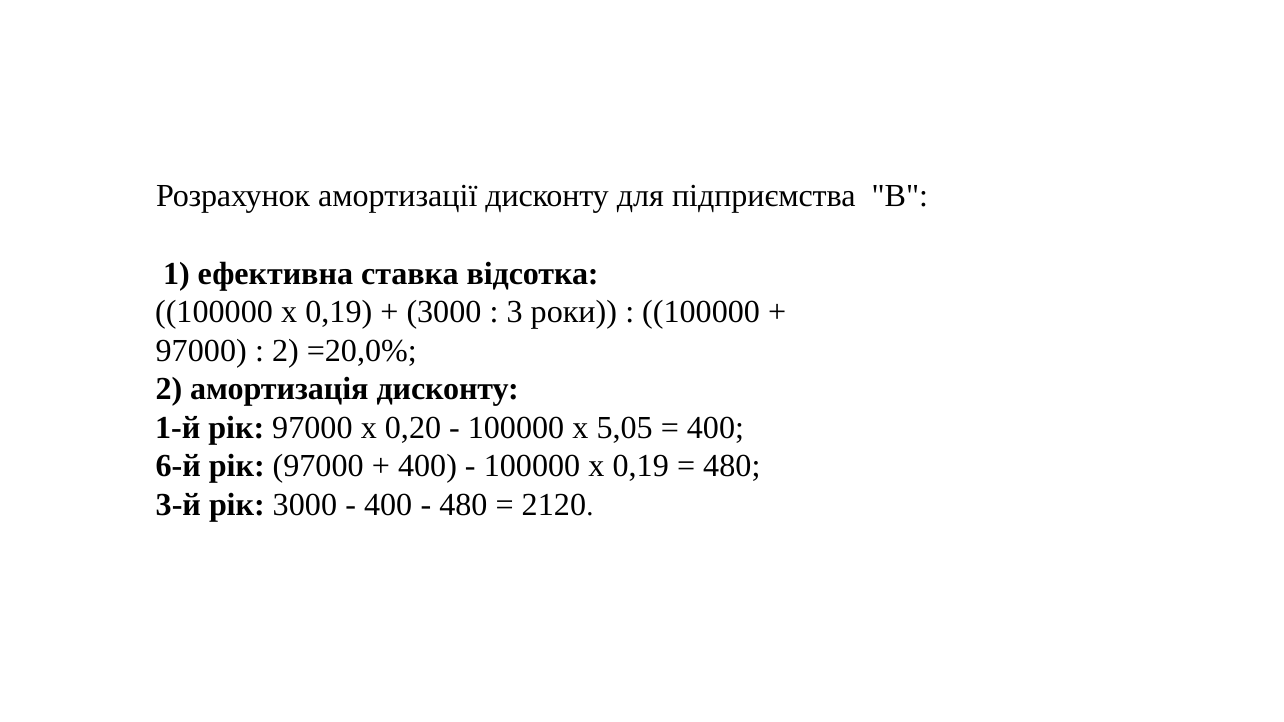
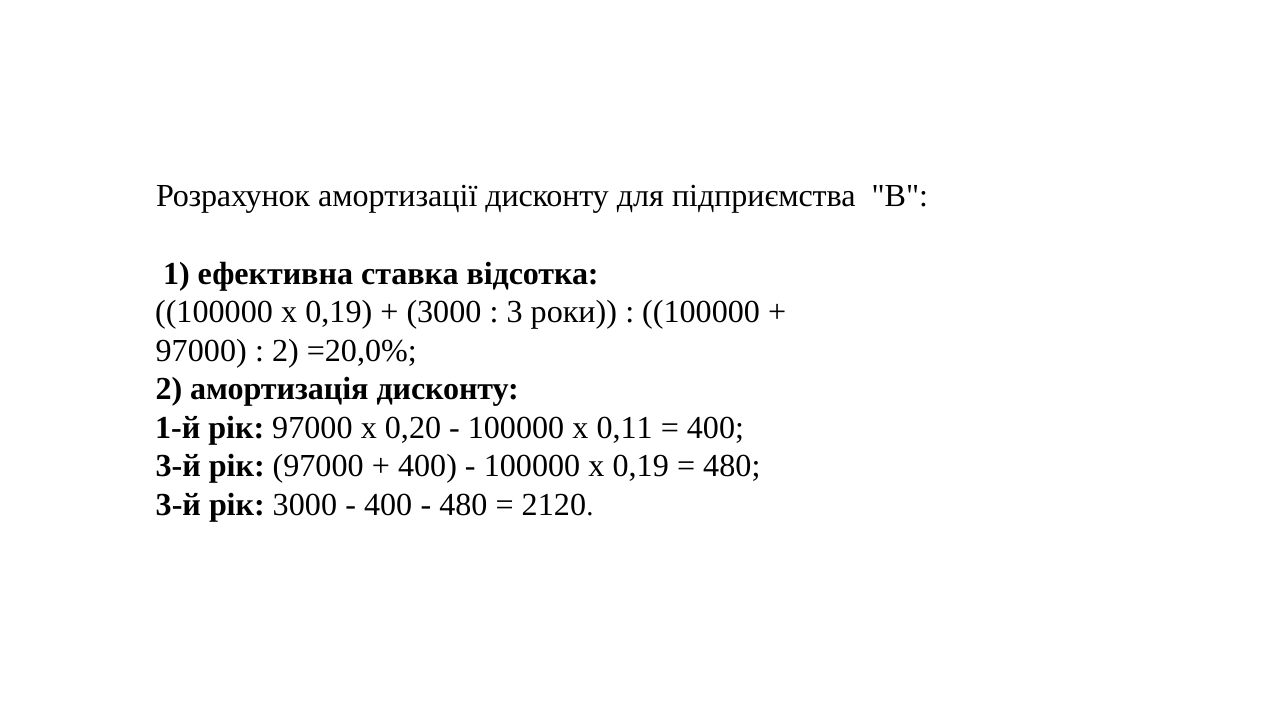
5,05: 5,05 -> 0,11
6-й at (178, 466): 6-й -> 3-й
